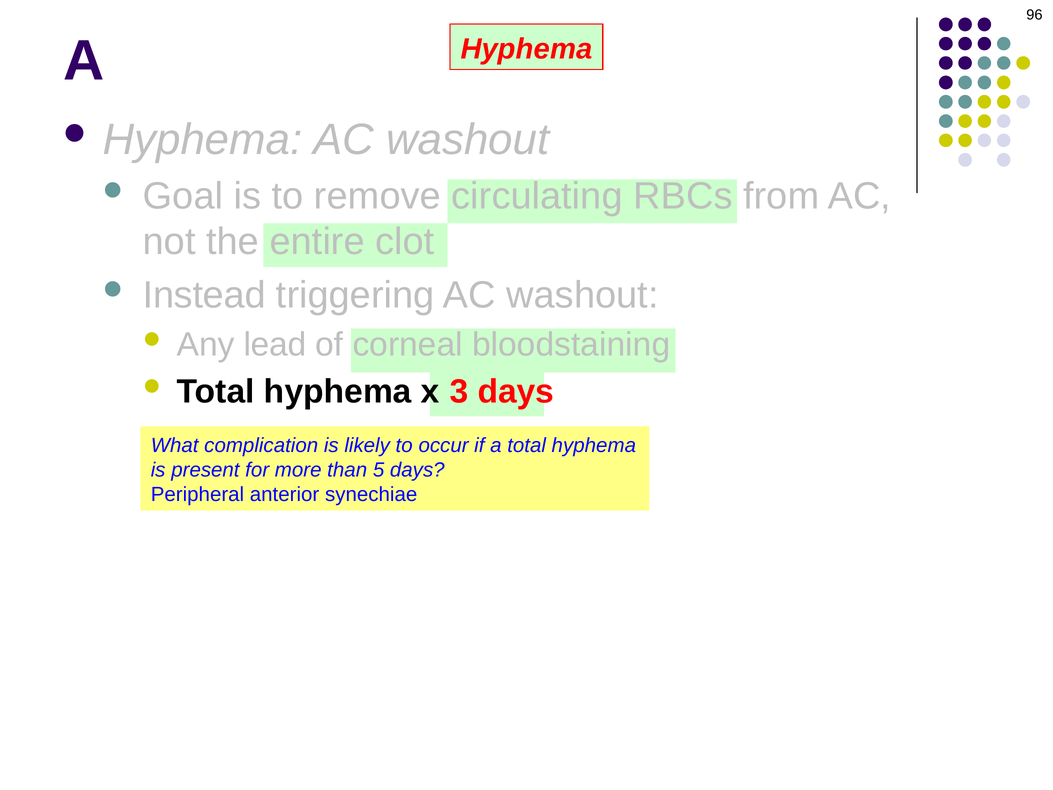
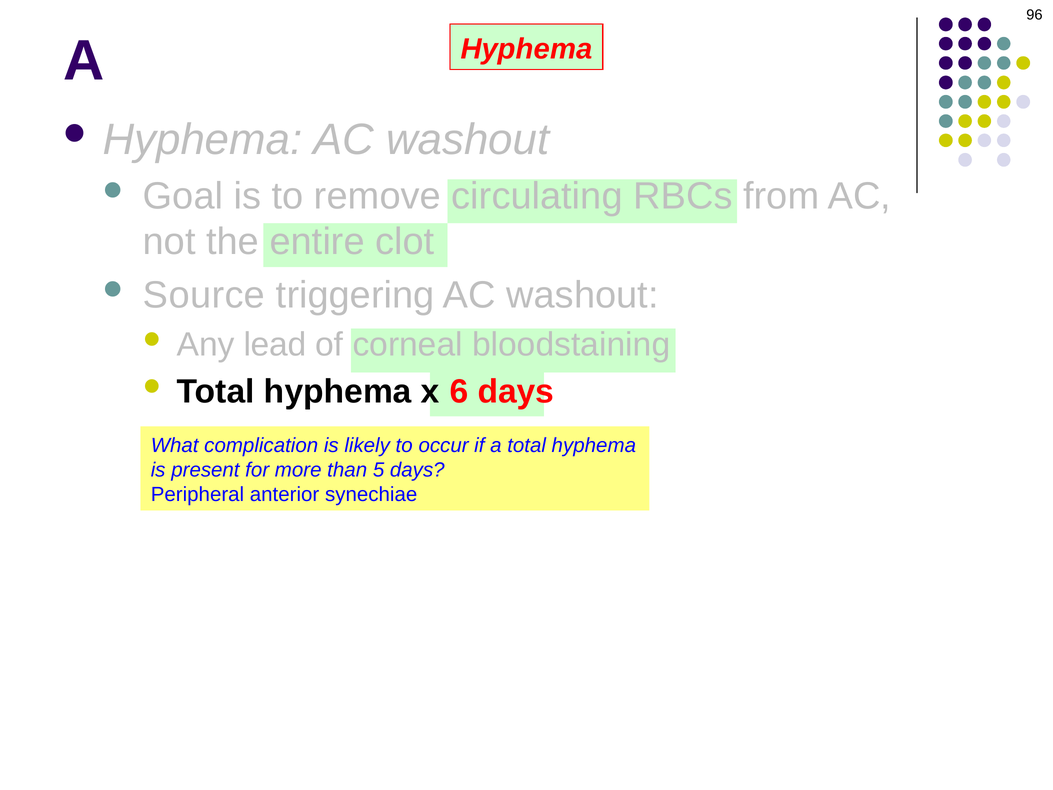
Instead: Instead -> Source
3: 3 -> 6
